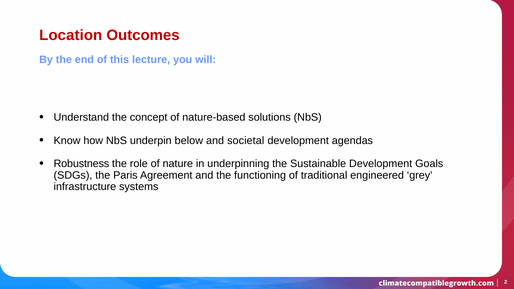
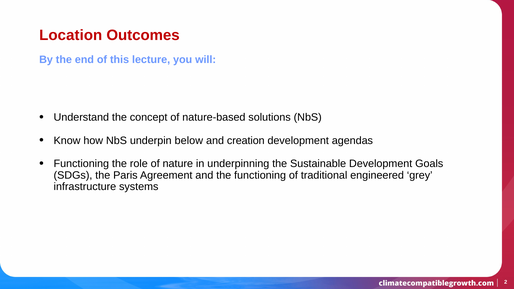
societal: societal -> creation
Robustness at (81, 164): Robustness -> Functioning
